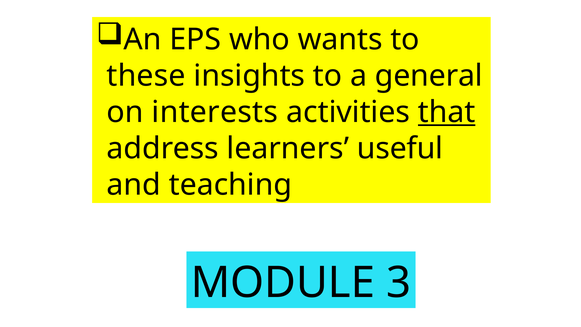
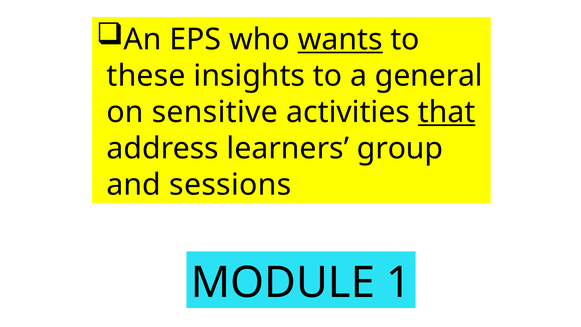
wants underline: none -> present
interests: interests -> sensitive
useful: useful -> group
teaching: teaching -> sessions
3: 3 -> 1
